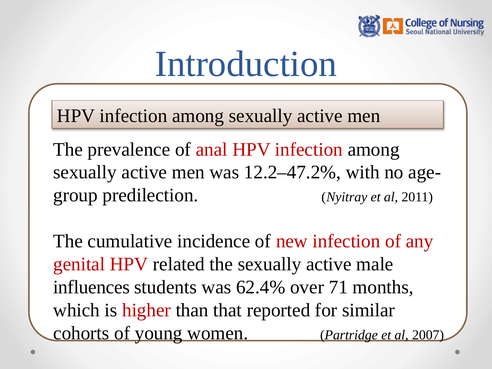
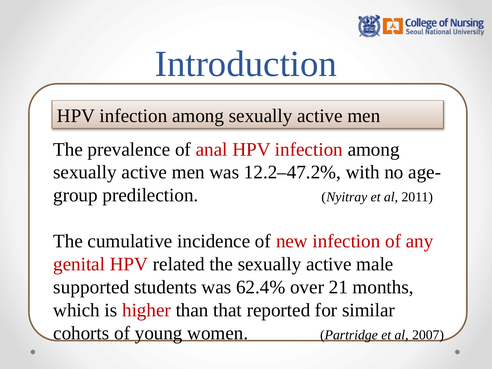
influences: influences -> supported
71: 71 -> 21
